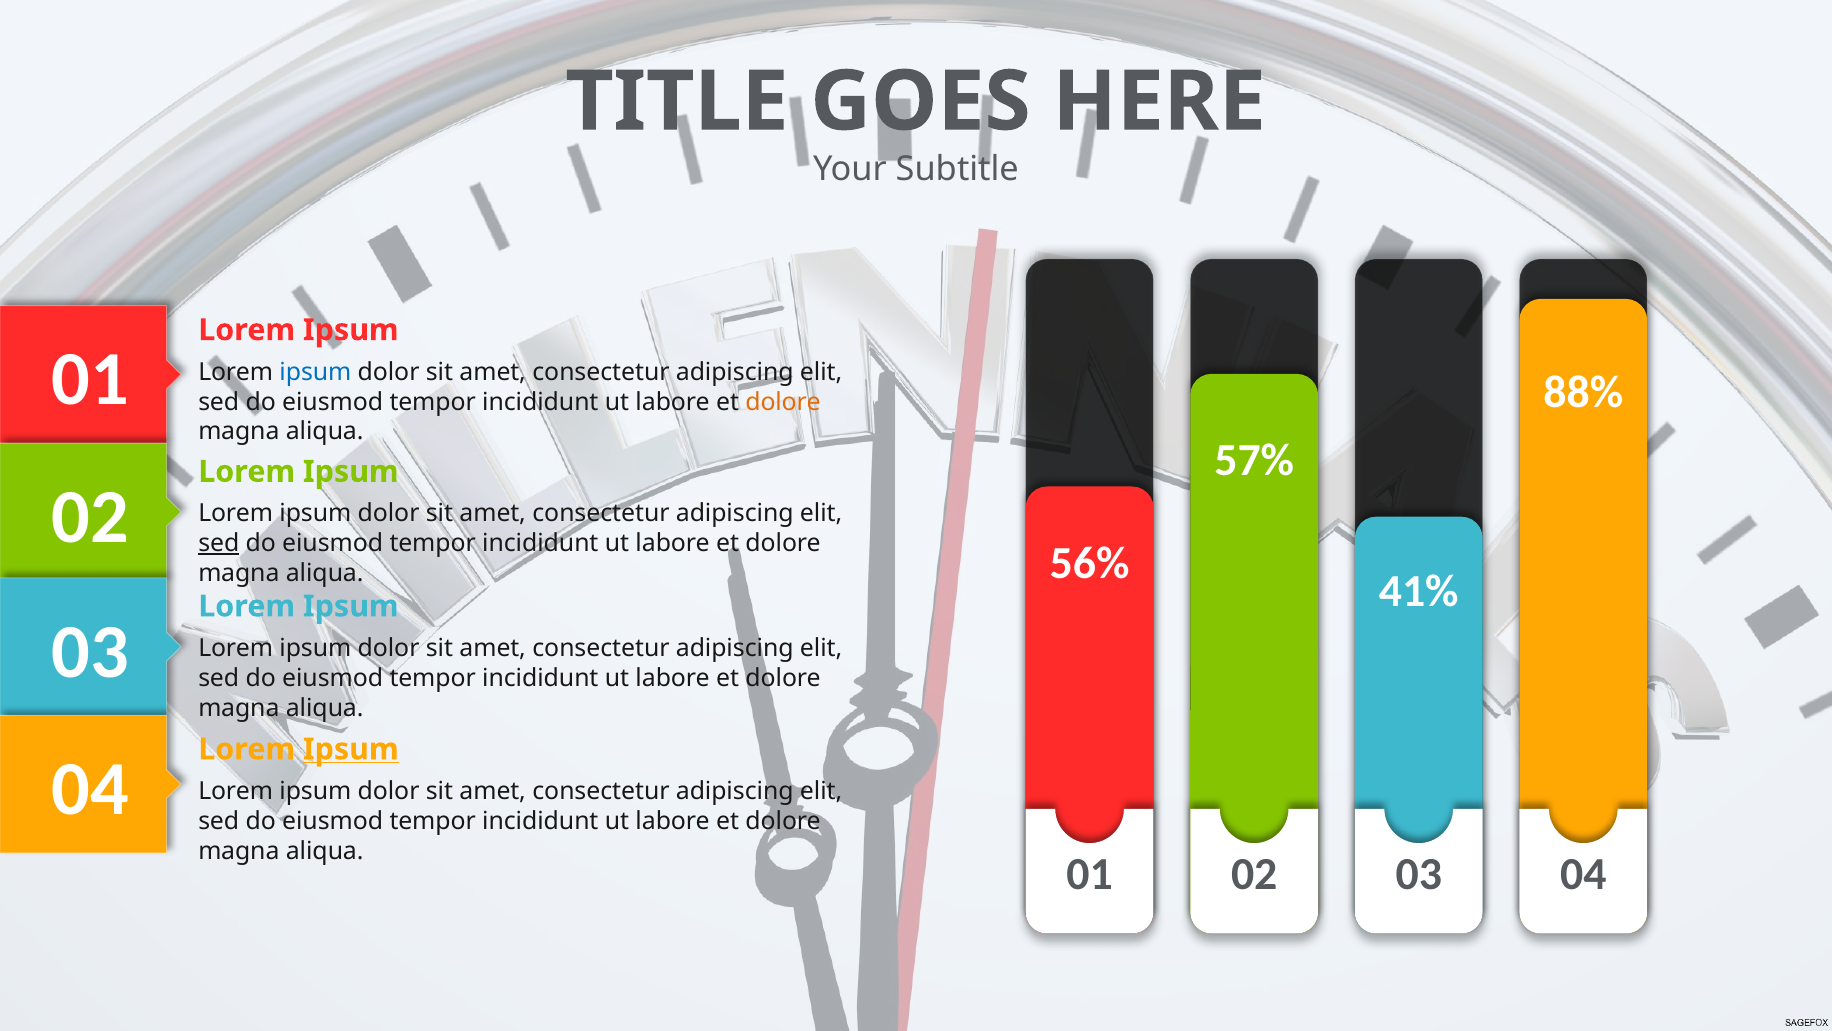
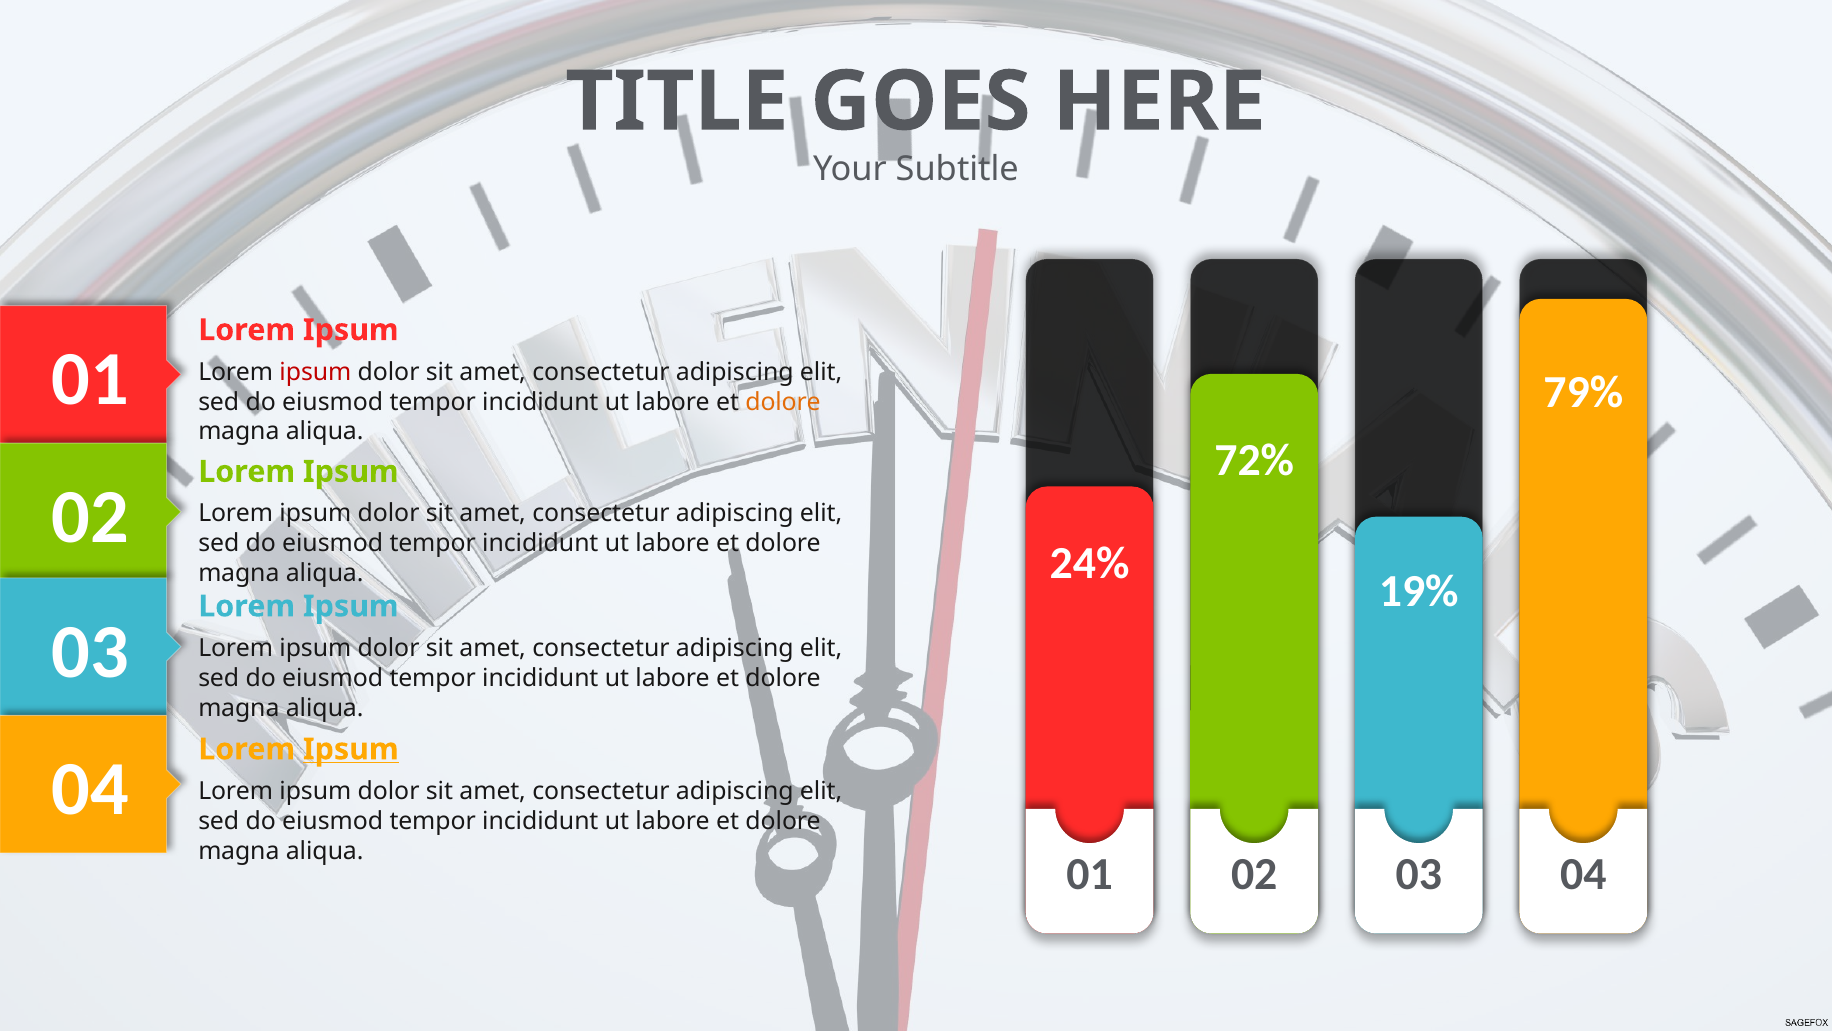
ipsum at (315, 372) colour: blue -> red
88%: 88% -> 79%
57%: 57% -> 72%
sed at (219, 543) underline: present -> none
56%: 56% -> 24%
41%: 41% -> 19%
